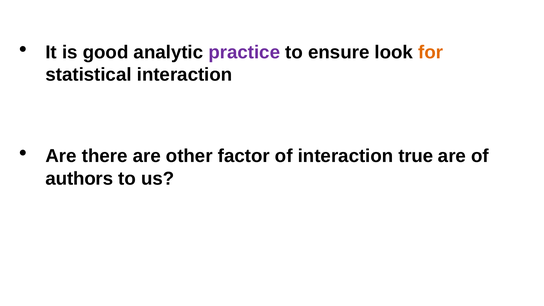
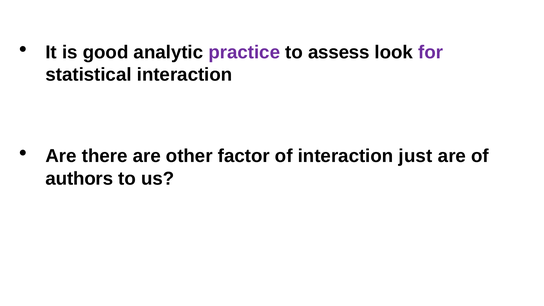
ensure: ensure -> assess
for colour: orange -> purple
true: true -> just
